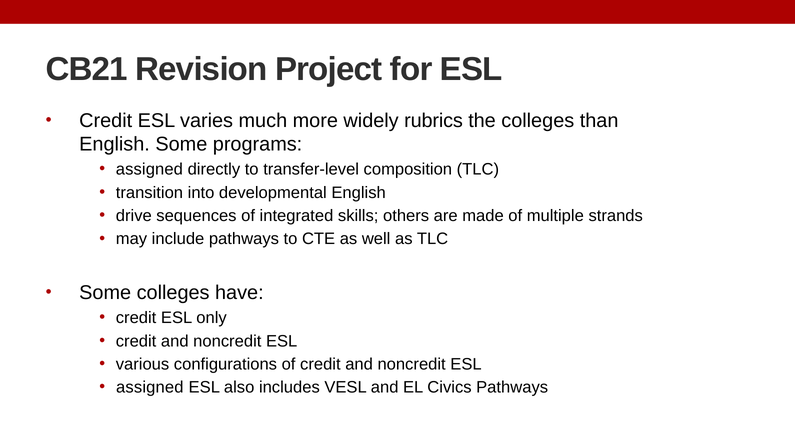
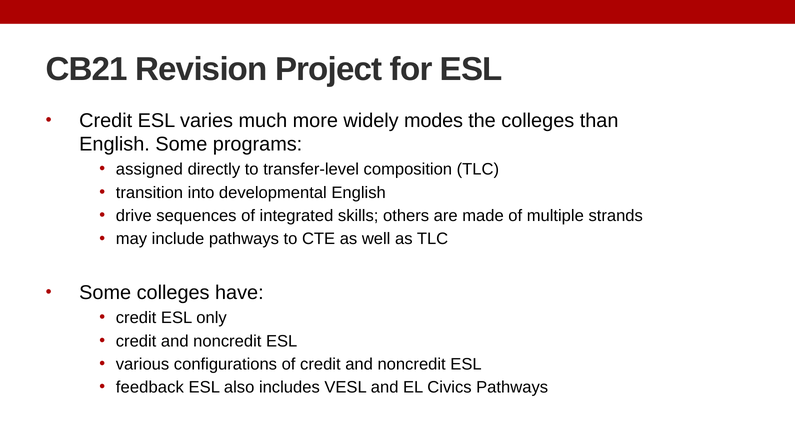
rubrics: rubrics -> modes
assigned at (150, 388): assigned -> feedback
